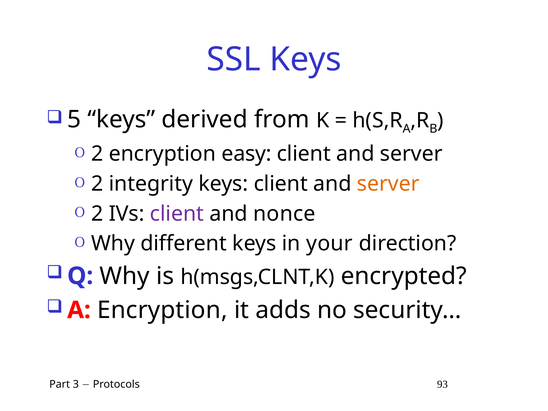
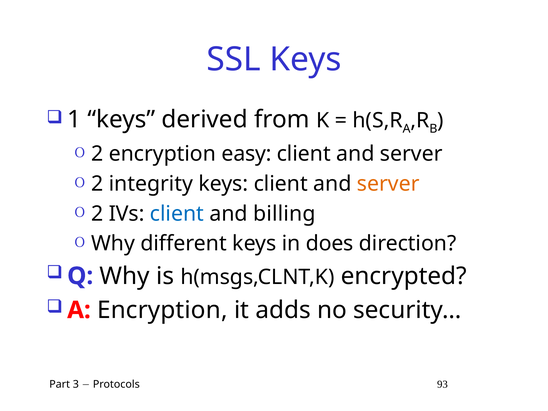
5: 5 -> 1
client at (177, 214) colour: purple -> blue
nonce: nonce -> billing
your: your -> does
